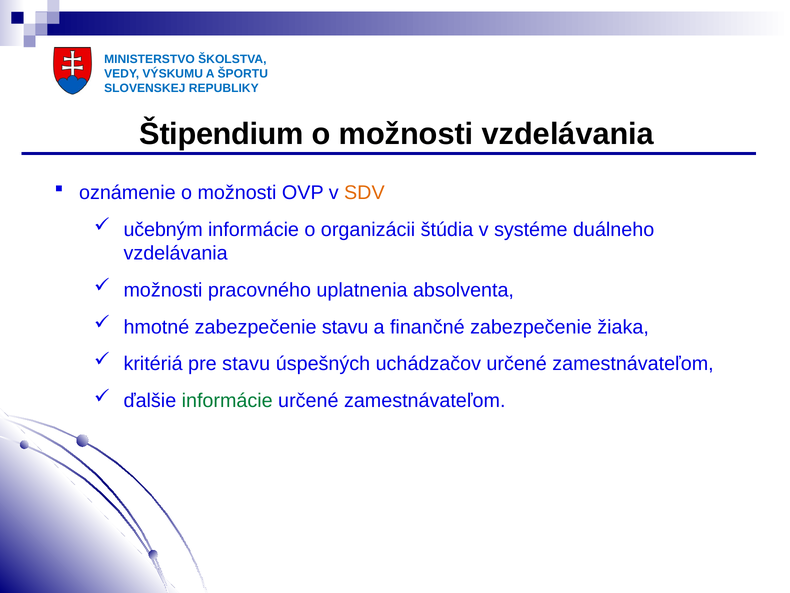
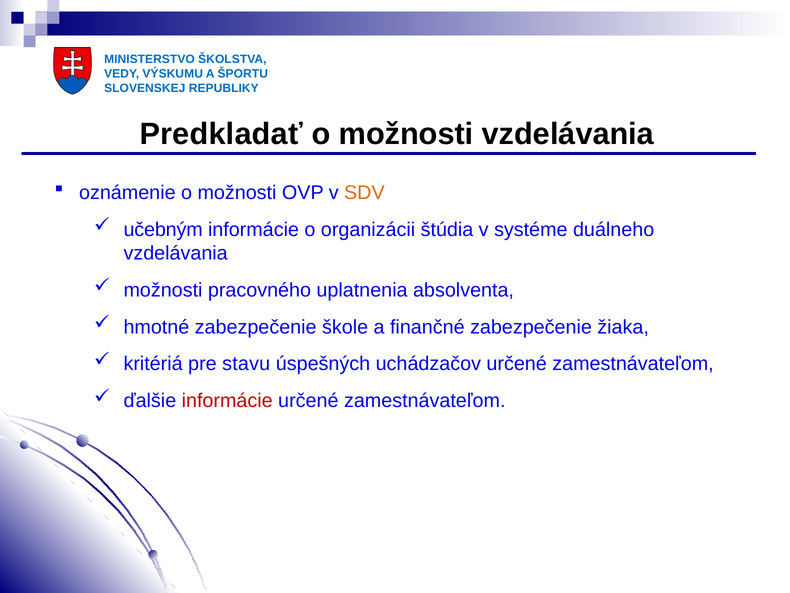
Štipendium: Štipendium -> Predkladať
zabezpečenie stavu: stavu -> škole
informácie at (227, 401) colour: green -> red
